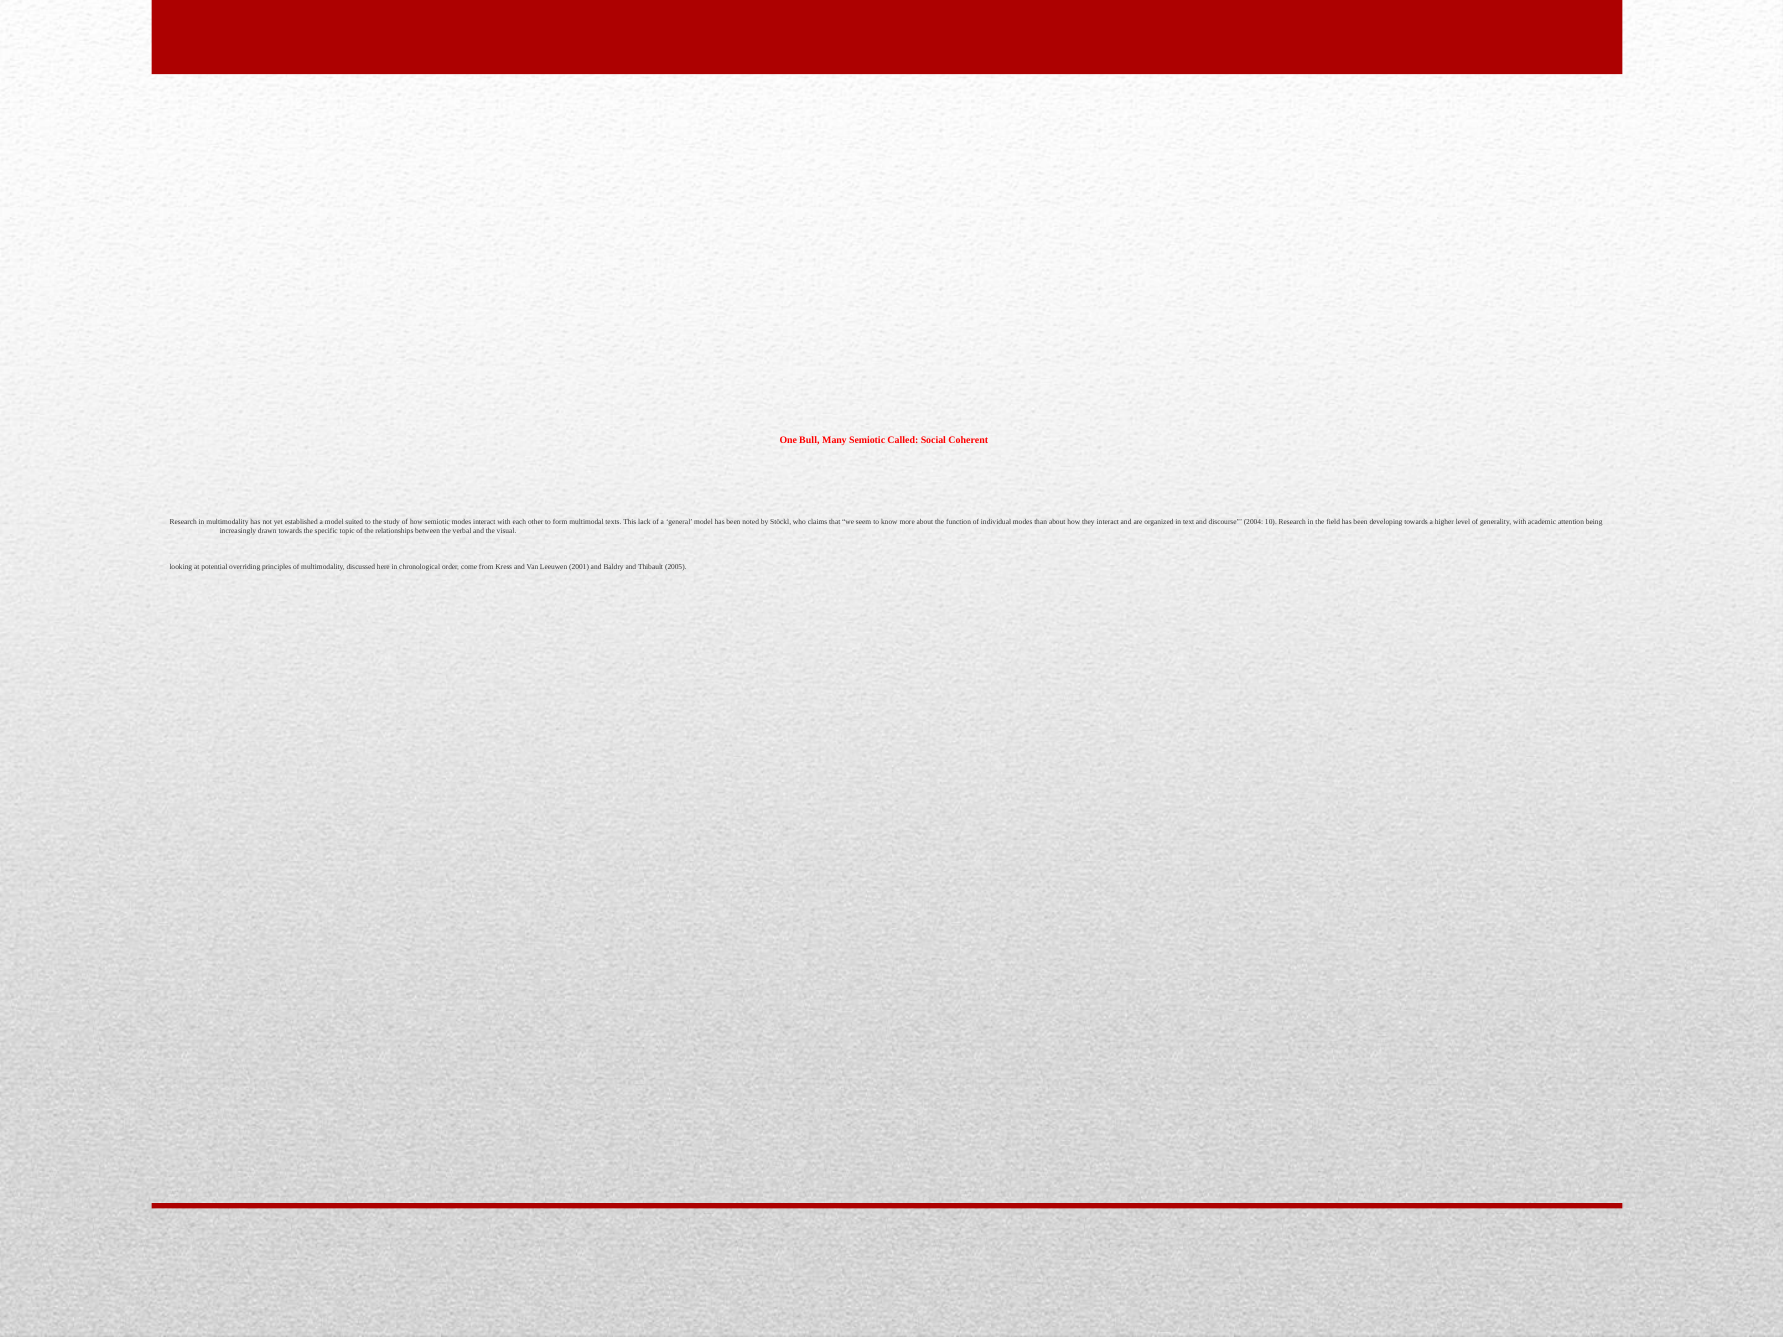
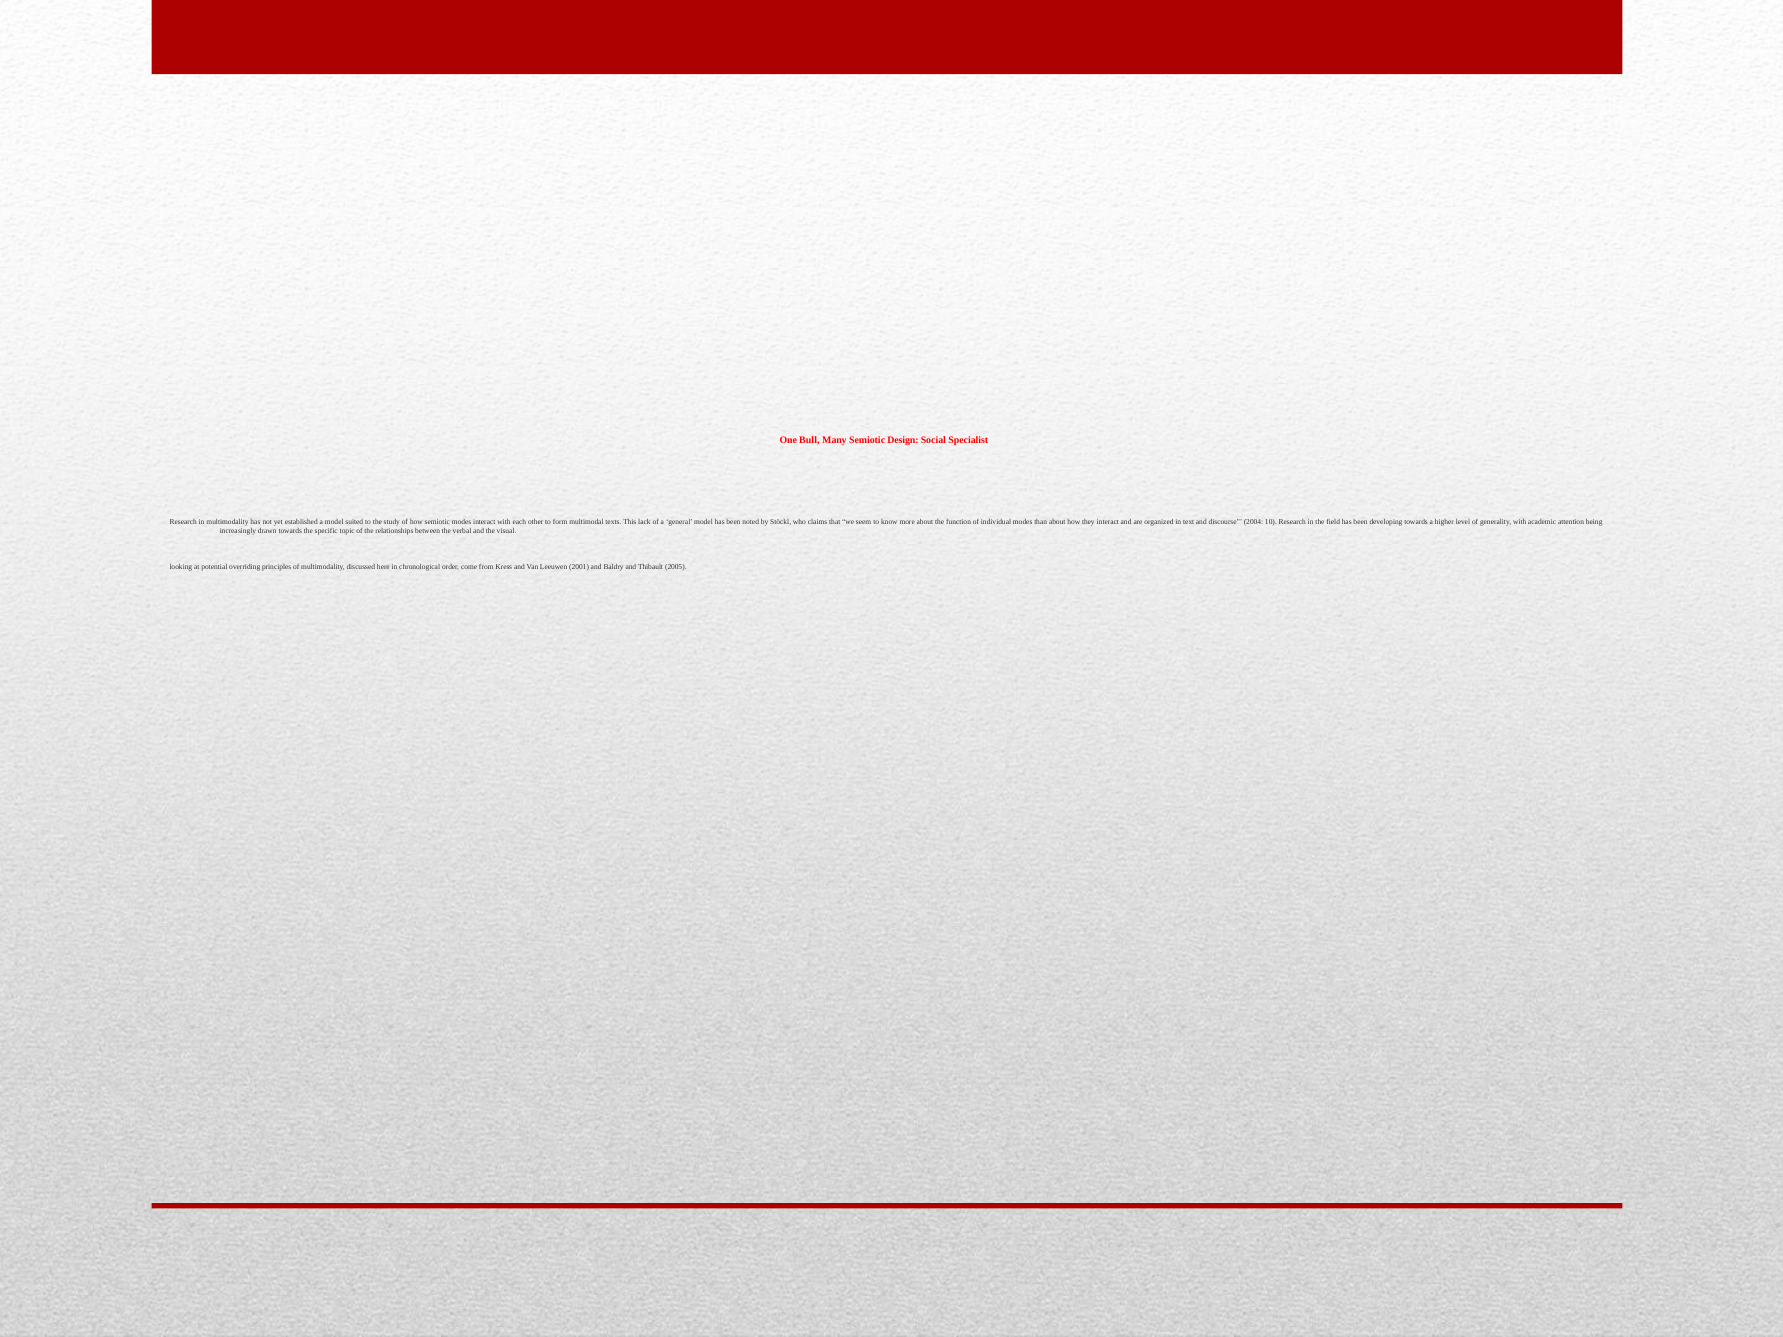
Called: Called -> Design
Coherent: Coherent -> Specialist
